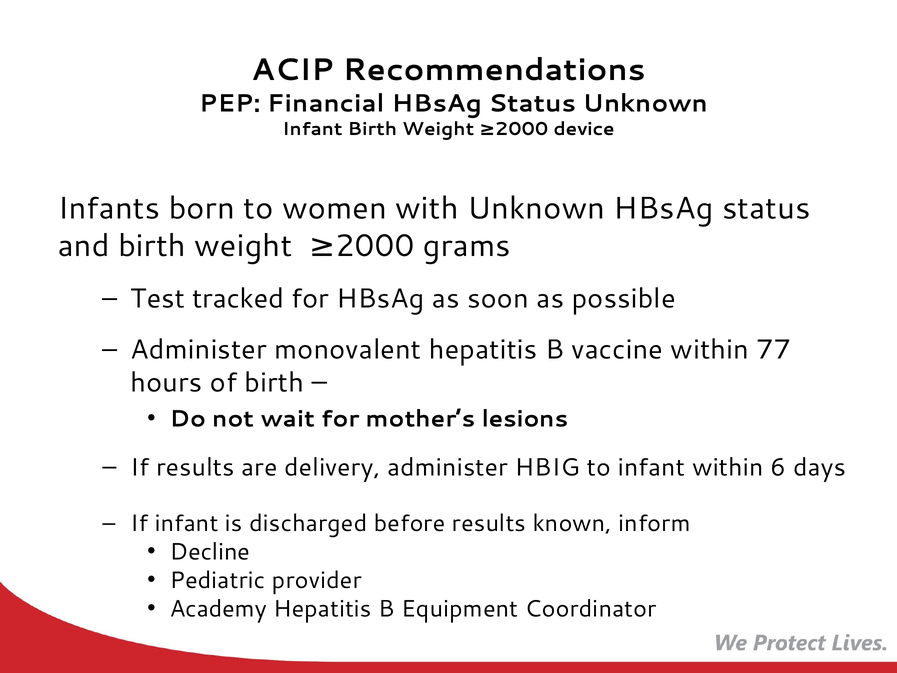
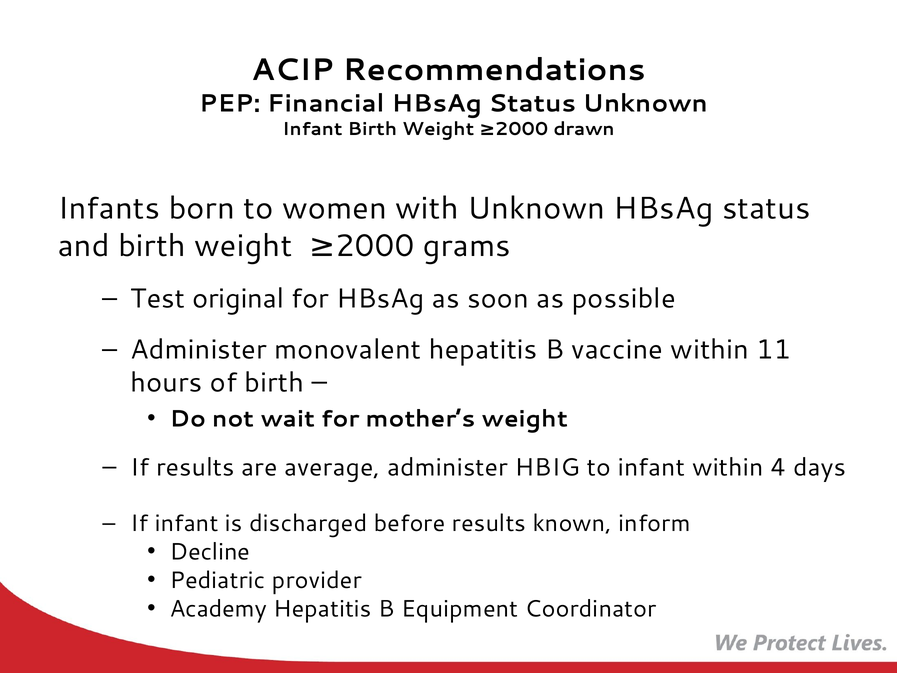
device: device -> drawn
tracked: tracked -> original
77: 77 -> 11
mother’s lesions: lesions -> weight
delivery: delivery -> average
6: 6 -> 4
